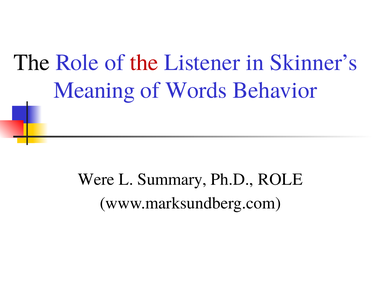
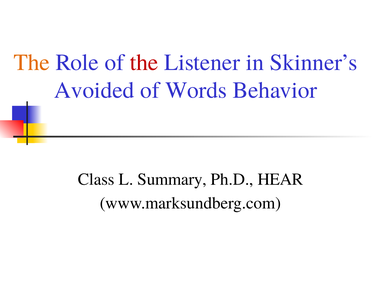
The at (32, 63) colour: black -> orange
Meaning: Meaning -> Avoided
Were: Were -> Class
Ph.D ROLE: ROLE -> HEAR
